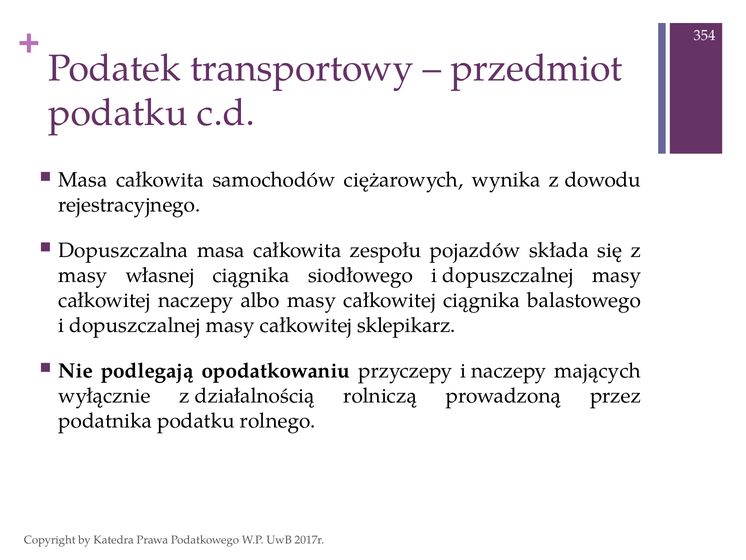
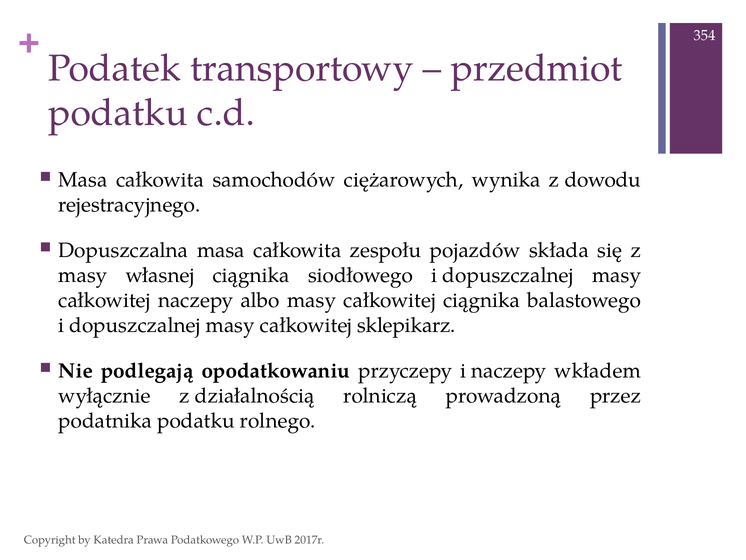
mających: mających -> wkładem
